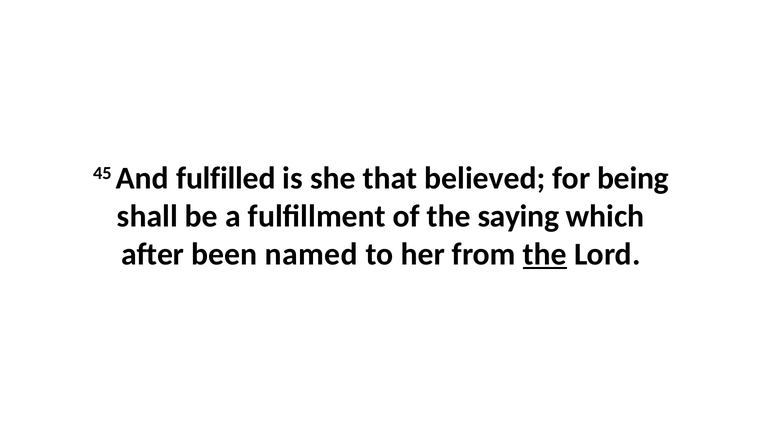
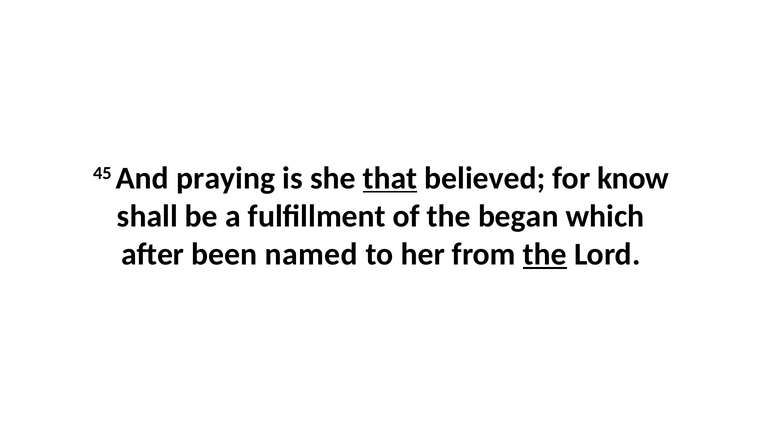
fulfilled: fulfilled -> praying
that underline: none -> present
being: being -> know
saying: saying -> began
